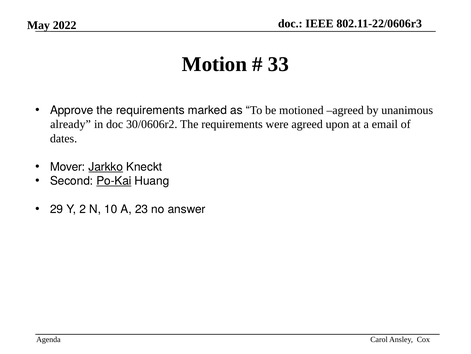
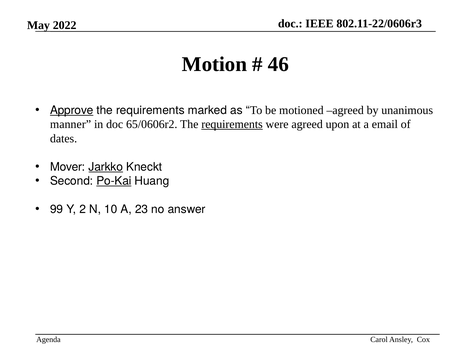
33: 33 -> 46
Approve underline: none -> present
already: already -> manner
30/0606r2: 30/0606r2 -> 65/0606r2
requirements at (232, 124) underline: none -> present
29: 29 -> 99
